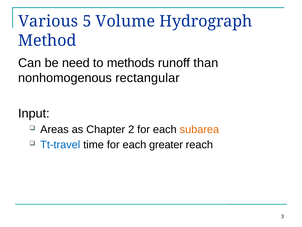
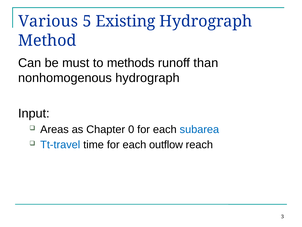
Volume: Volume -> Existing
need: need -> must
nonhomogenous rectangular: rectangular -> hydrograph
2: 2 -> 0
subarea colour: orange -> blue
greater: greater -> outflow
